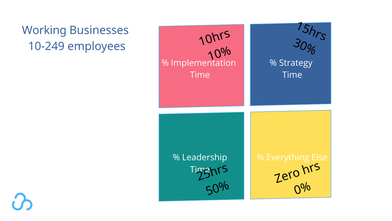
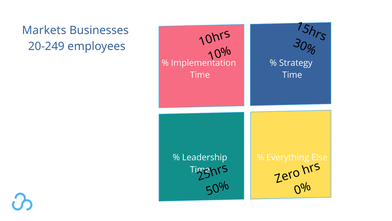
Working: Working -> Markets
10-249: 10-249 -> 20-249
